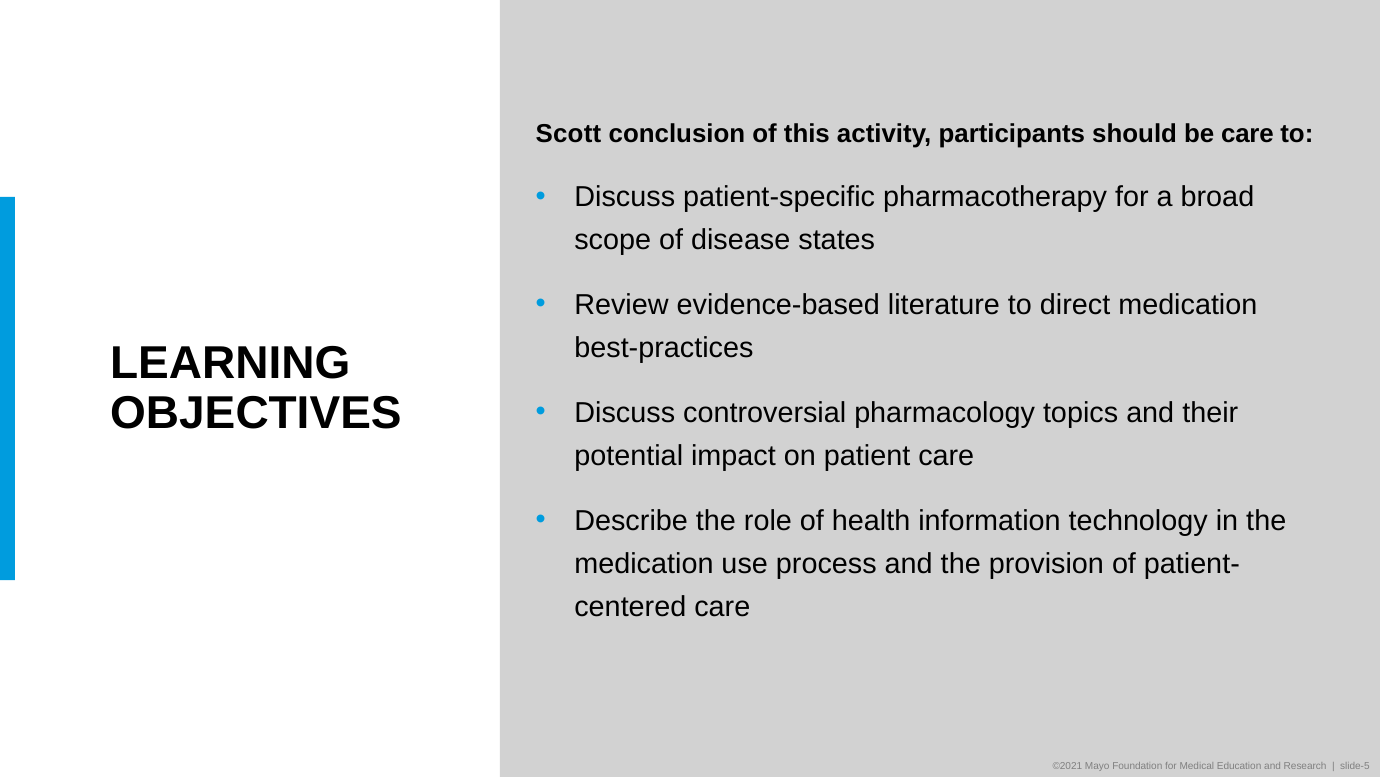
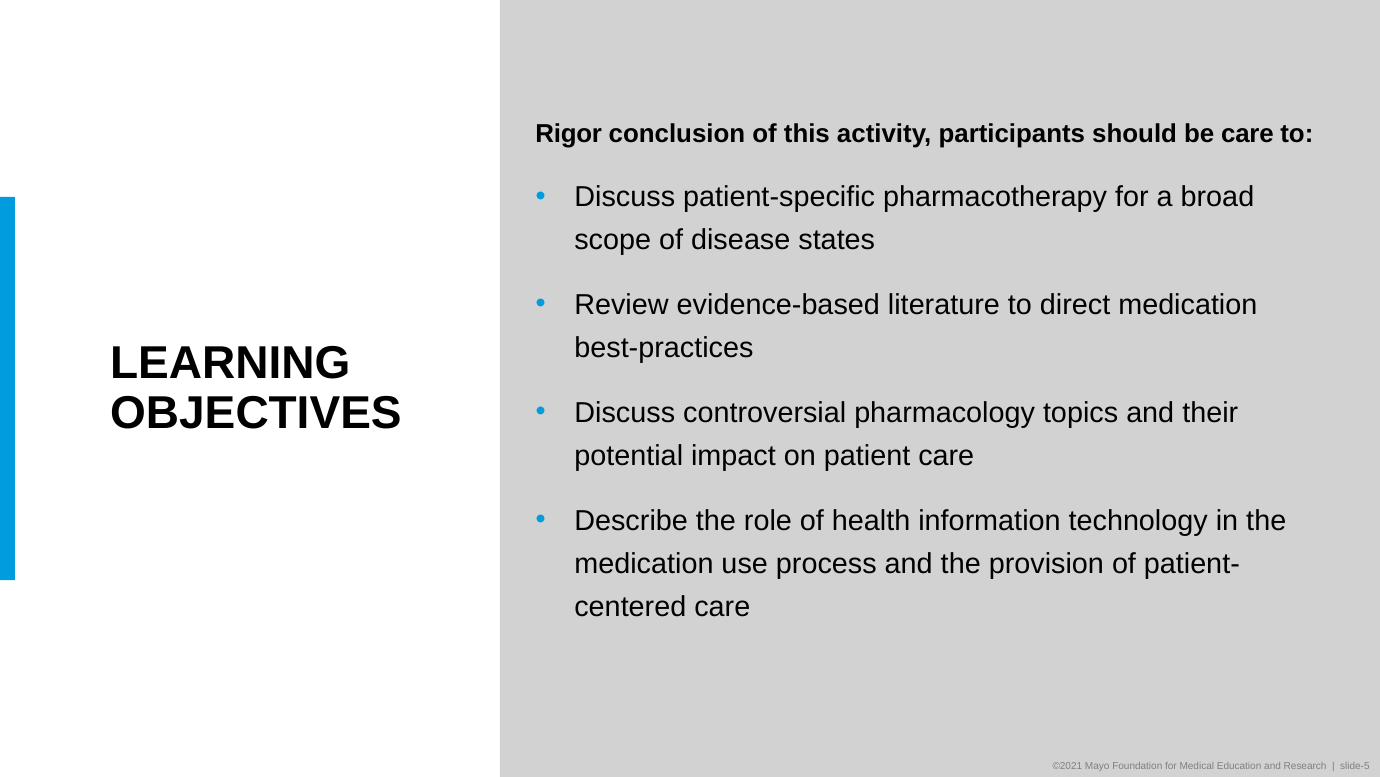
Scott: Scott -> Rigor
